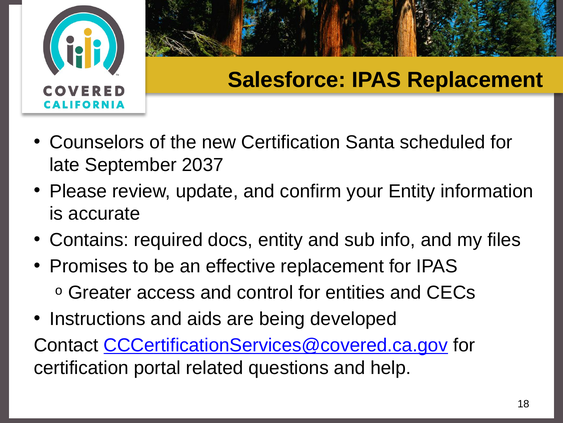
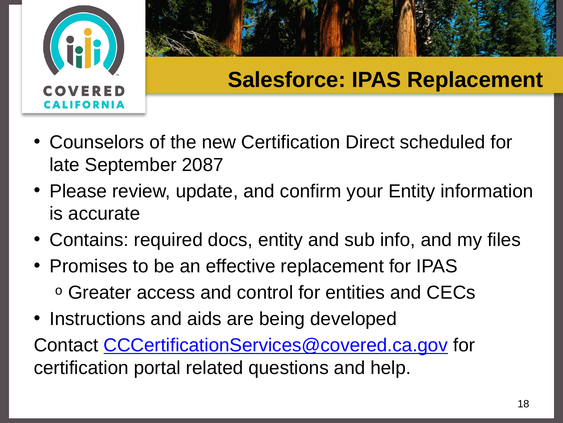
Santa: Santa -> Direct
2037: 2037 -> 2087
